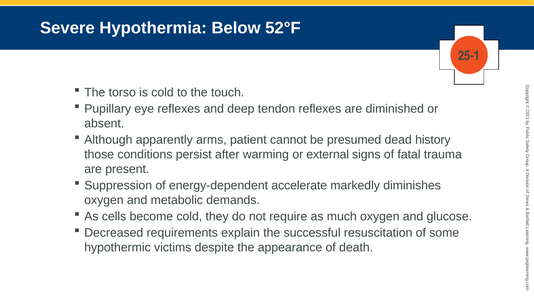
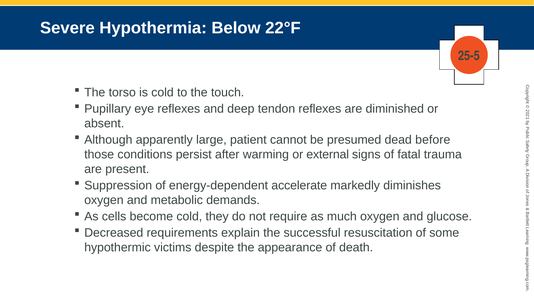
52°F: 52°F -> 22°F
25-1: 25-1 -> 25-5
arms: arms -> large
history: history -> before
